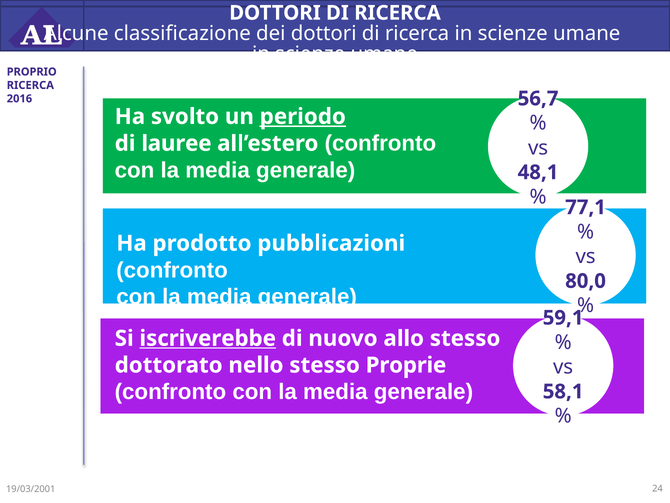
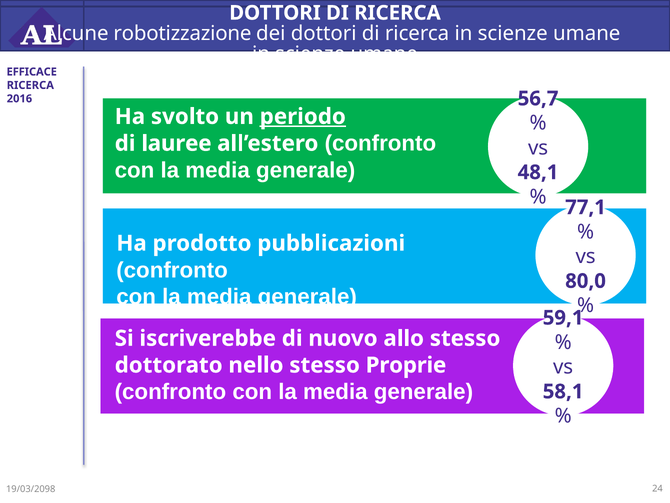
classificazione: classificazione -> robotizzazione
PROPRIO: PROPRIO -> EFFICACE
iscriverebbe underline: present -> none
19/03/2001: 19/03/2001 -> 19/03/2098
